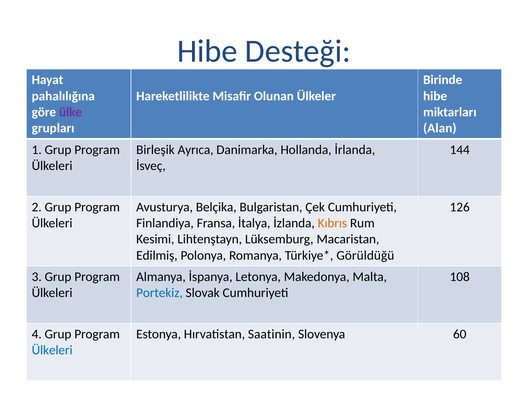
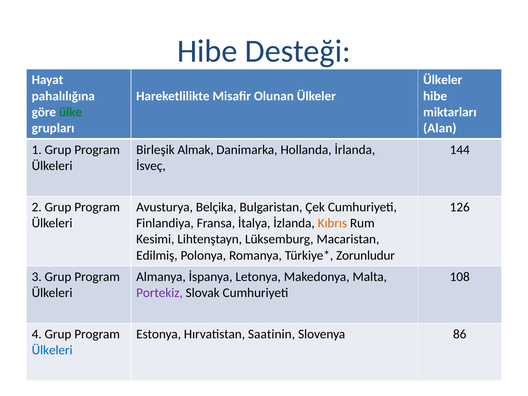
Birinde at (443, 80): Birinde -> Ülkeler
ülke colour: purple -> green
Ayrıca: Ayrıca -> Almak
Görüldüğü: Görüldüğü -> Zorunludur
Portekiz colour: blue -> purple
60: 60 -> 86
